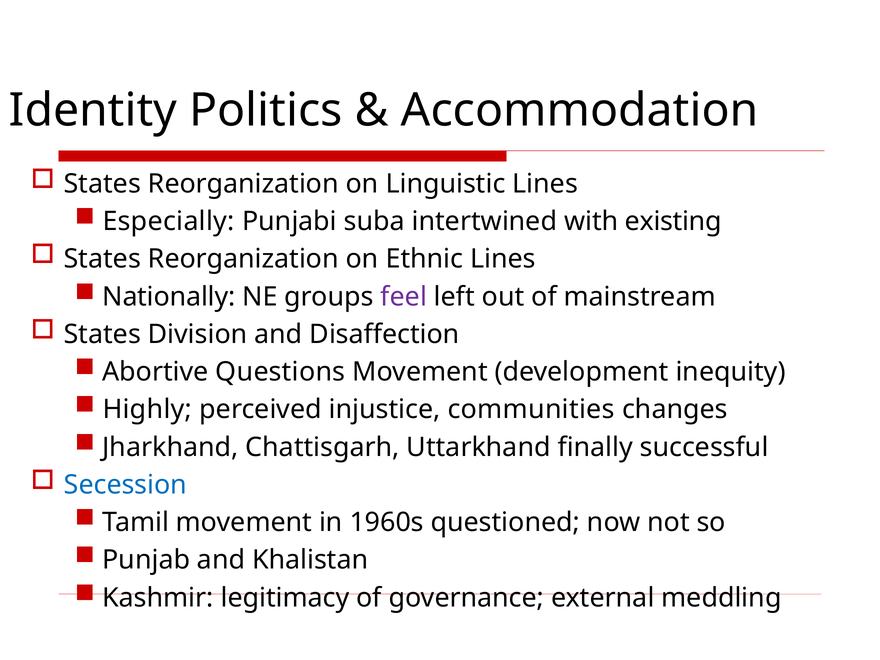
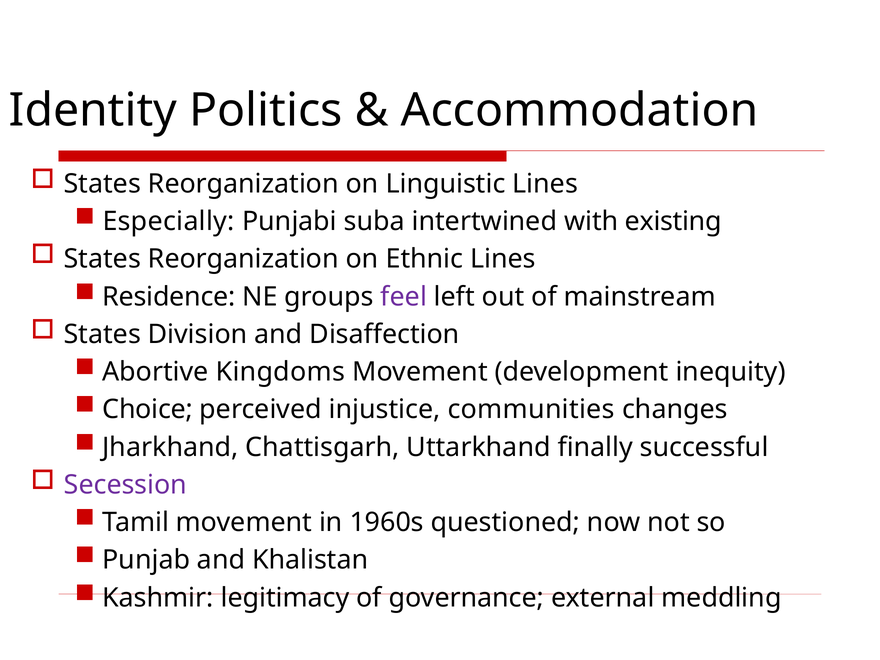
Nationally: Nationally -> Residence
Questions: Questions -> Kingdoms
Highly: Highly -> Choice
Secession colour: blue -> purple
